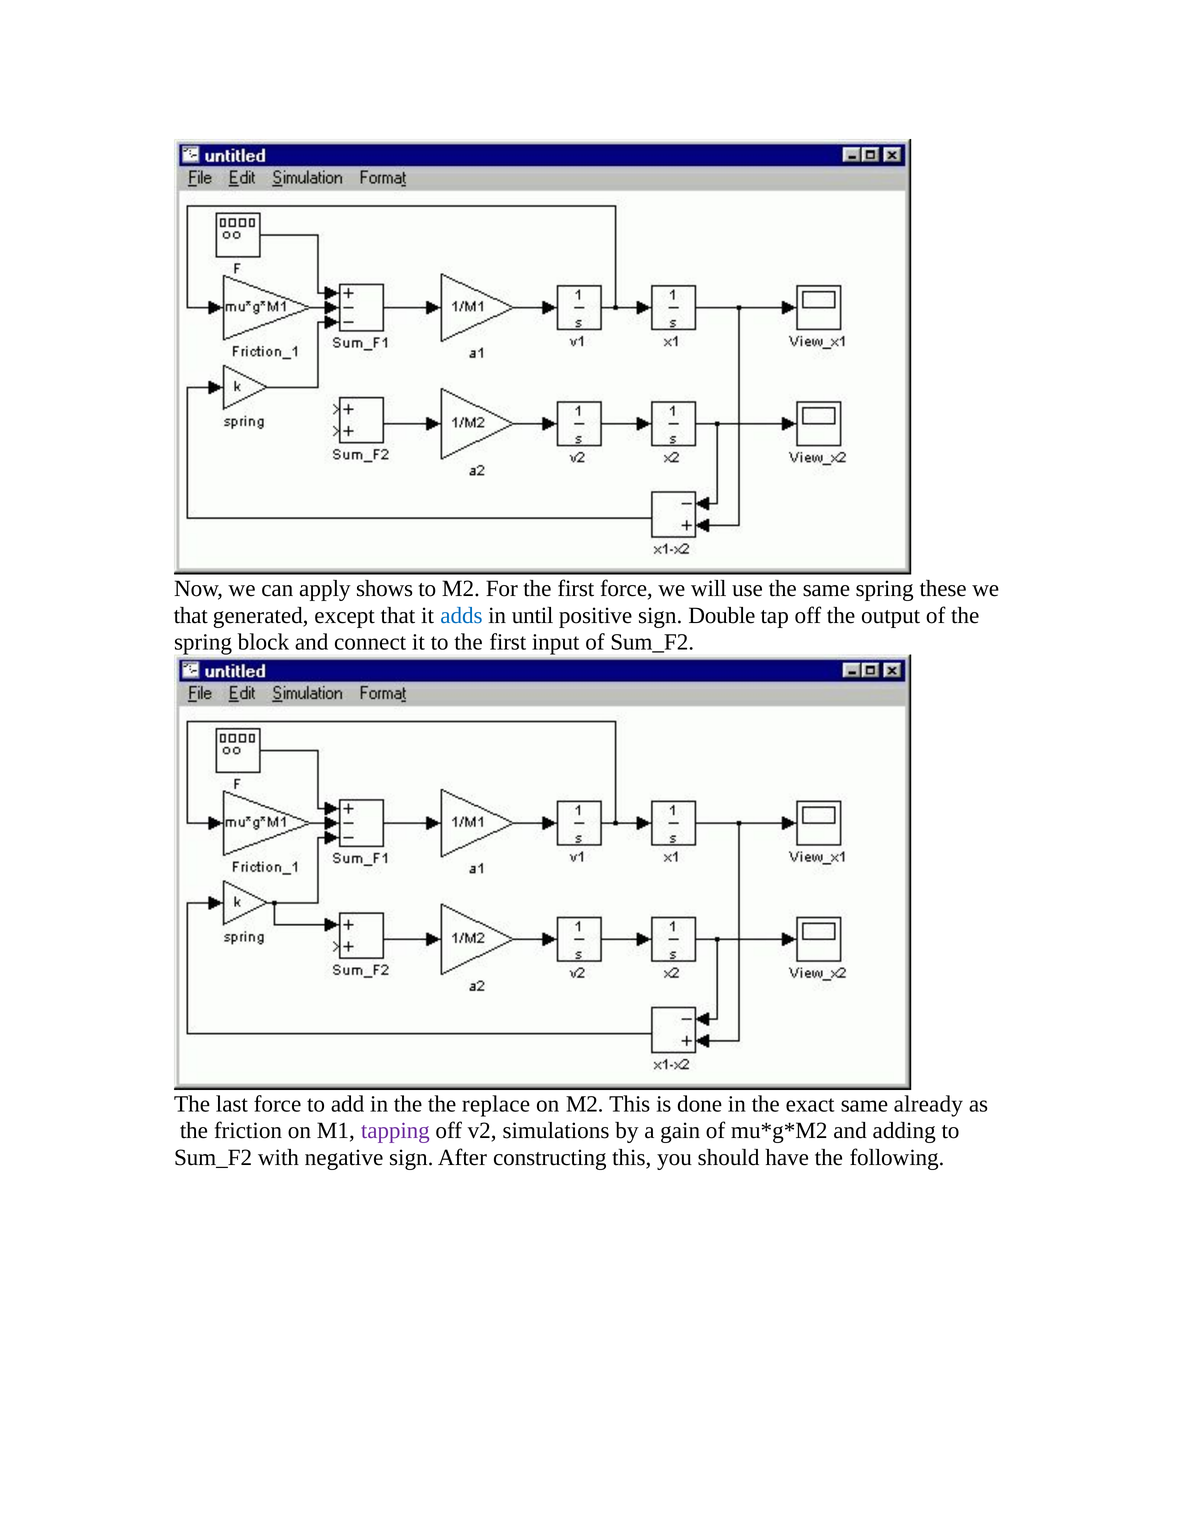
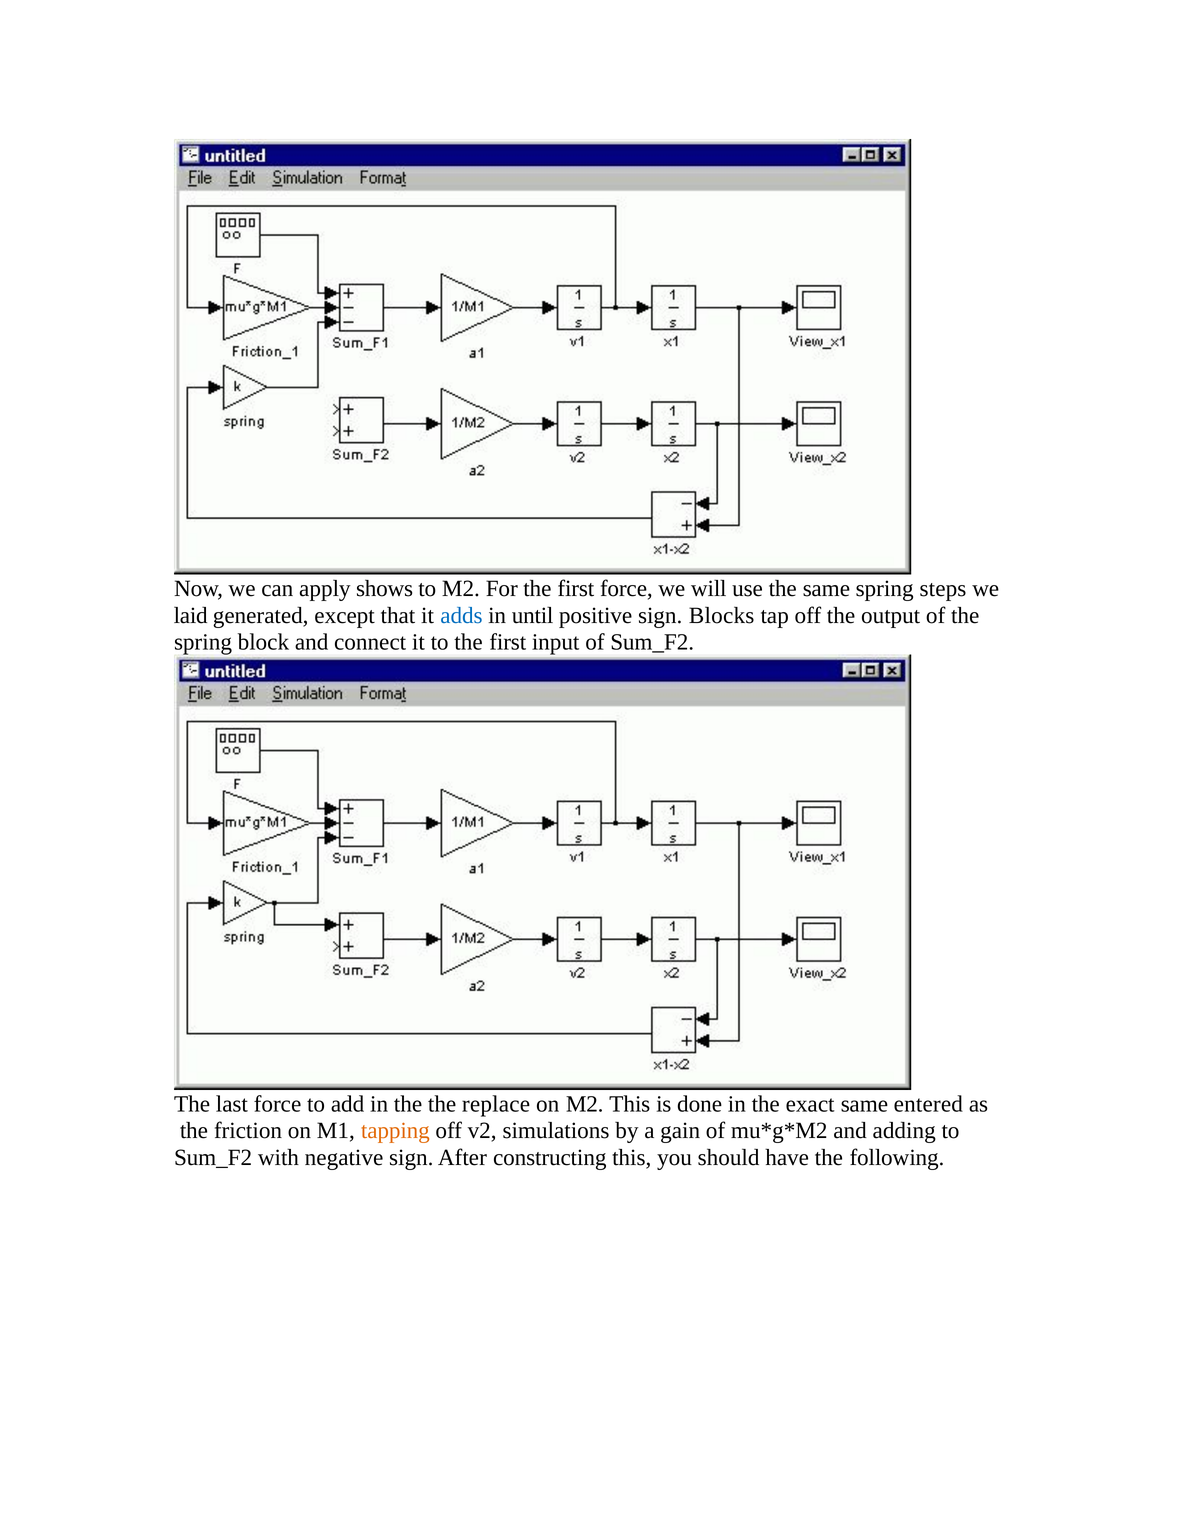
these: these -> steps
that at (191, 616): that -> laid
Double: Double -> Blocks
already: already -> entered
tapping colour: purple -> orange
